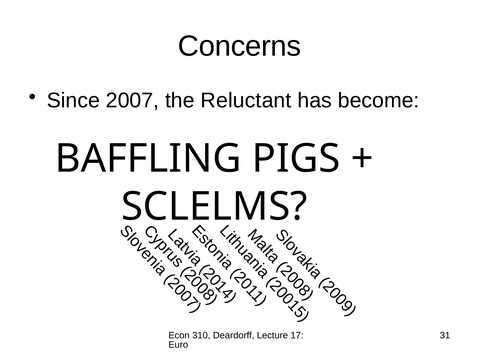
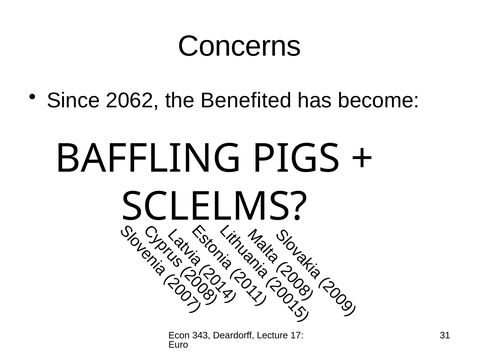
2007: 2007 -> 2062
Reluctant: Reluctant -> Benefited
310: 310 -> 343
